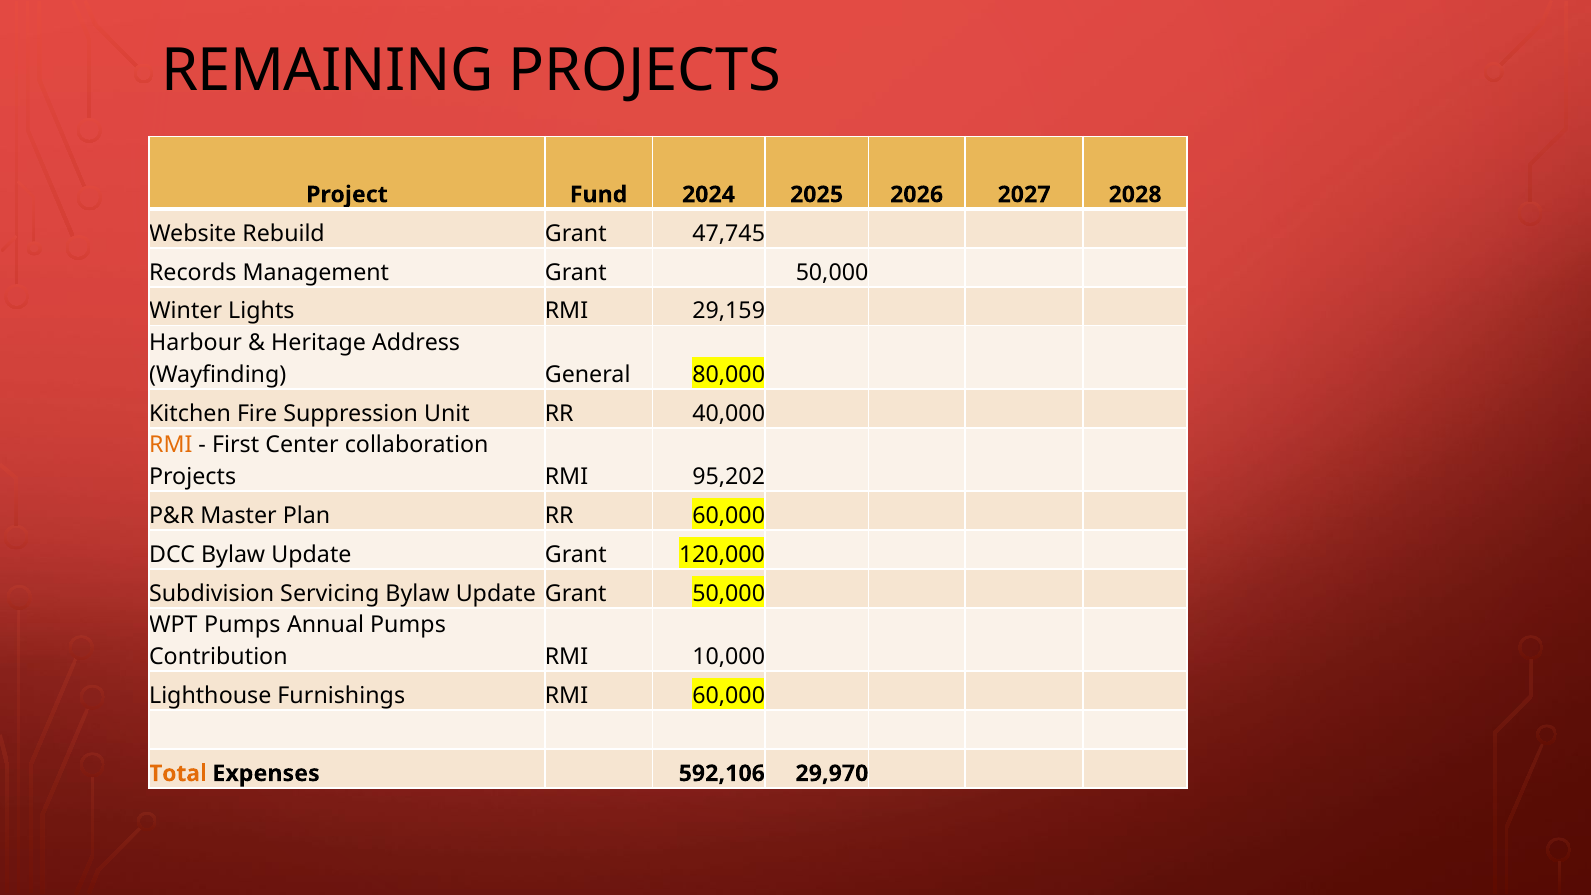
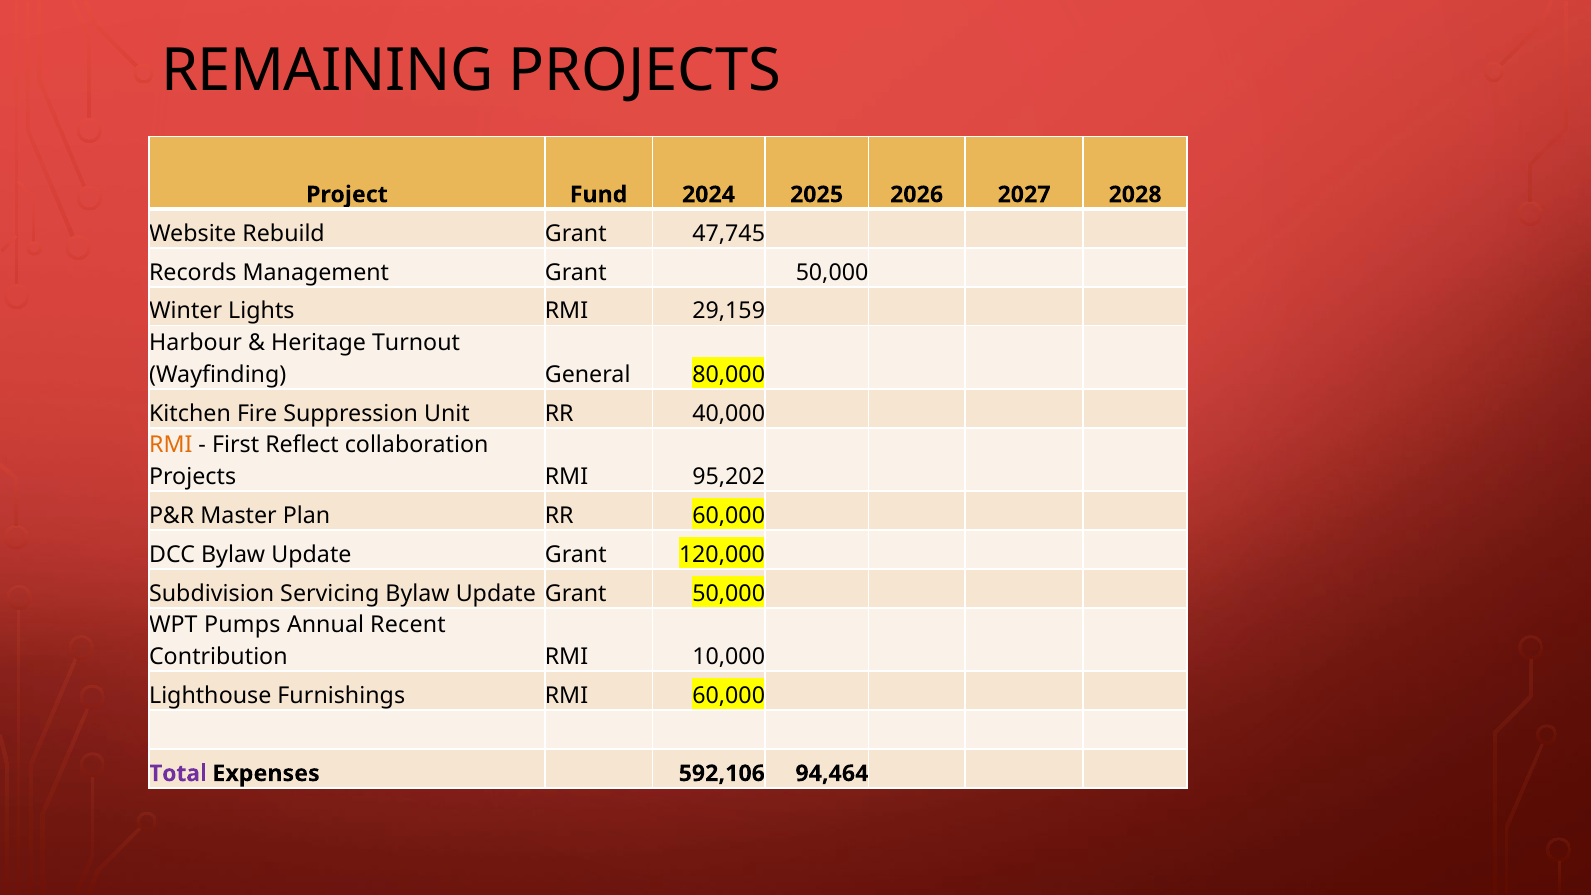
Address: Address -> Turnout
Center: Center -> Reflect
Annual Pumps: Pumps -> Recent
Total colour: orange -> purple
29,970: 29,970 -> 94,464
